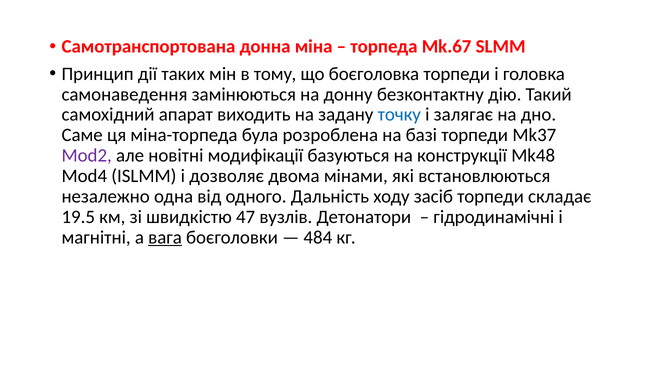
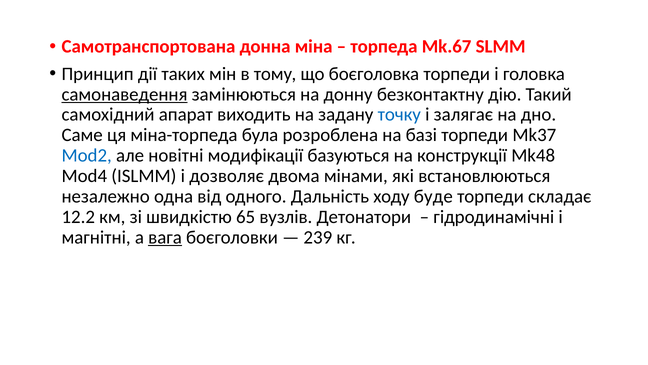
самонаведення underline: none -> present
Mod2 colour: purple -> blue
засіб: засіб -> буде
19.5: 19.5 -> 12.2
47: 47 -> 65
484: 484 -> 239
